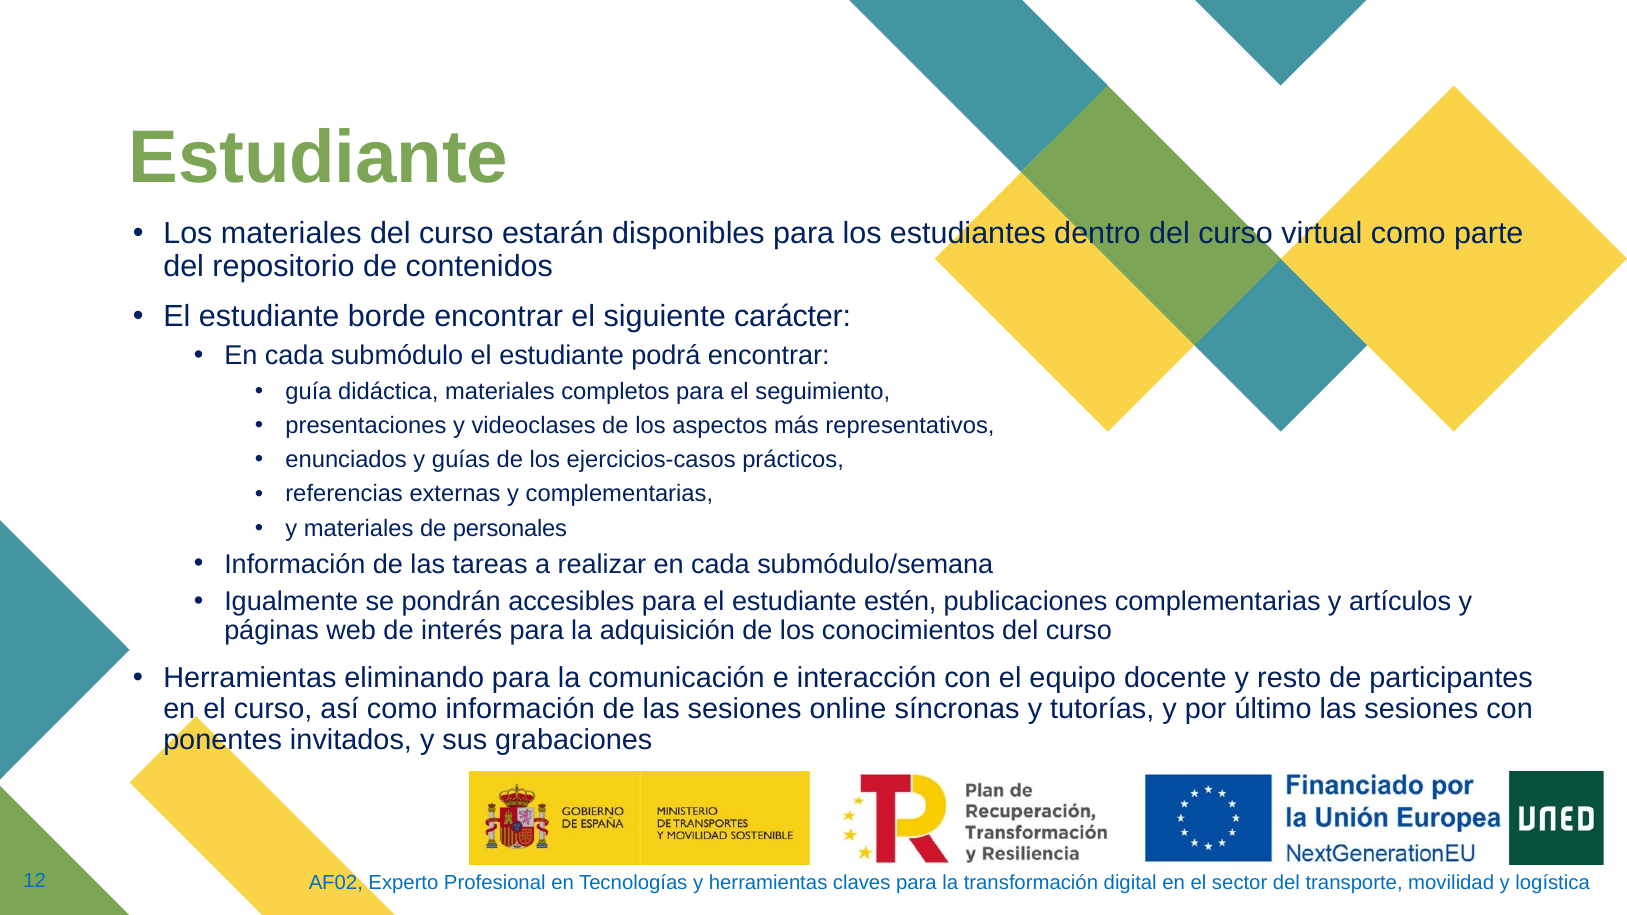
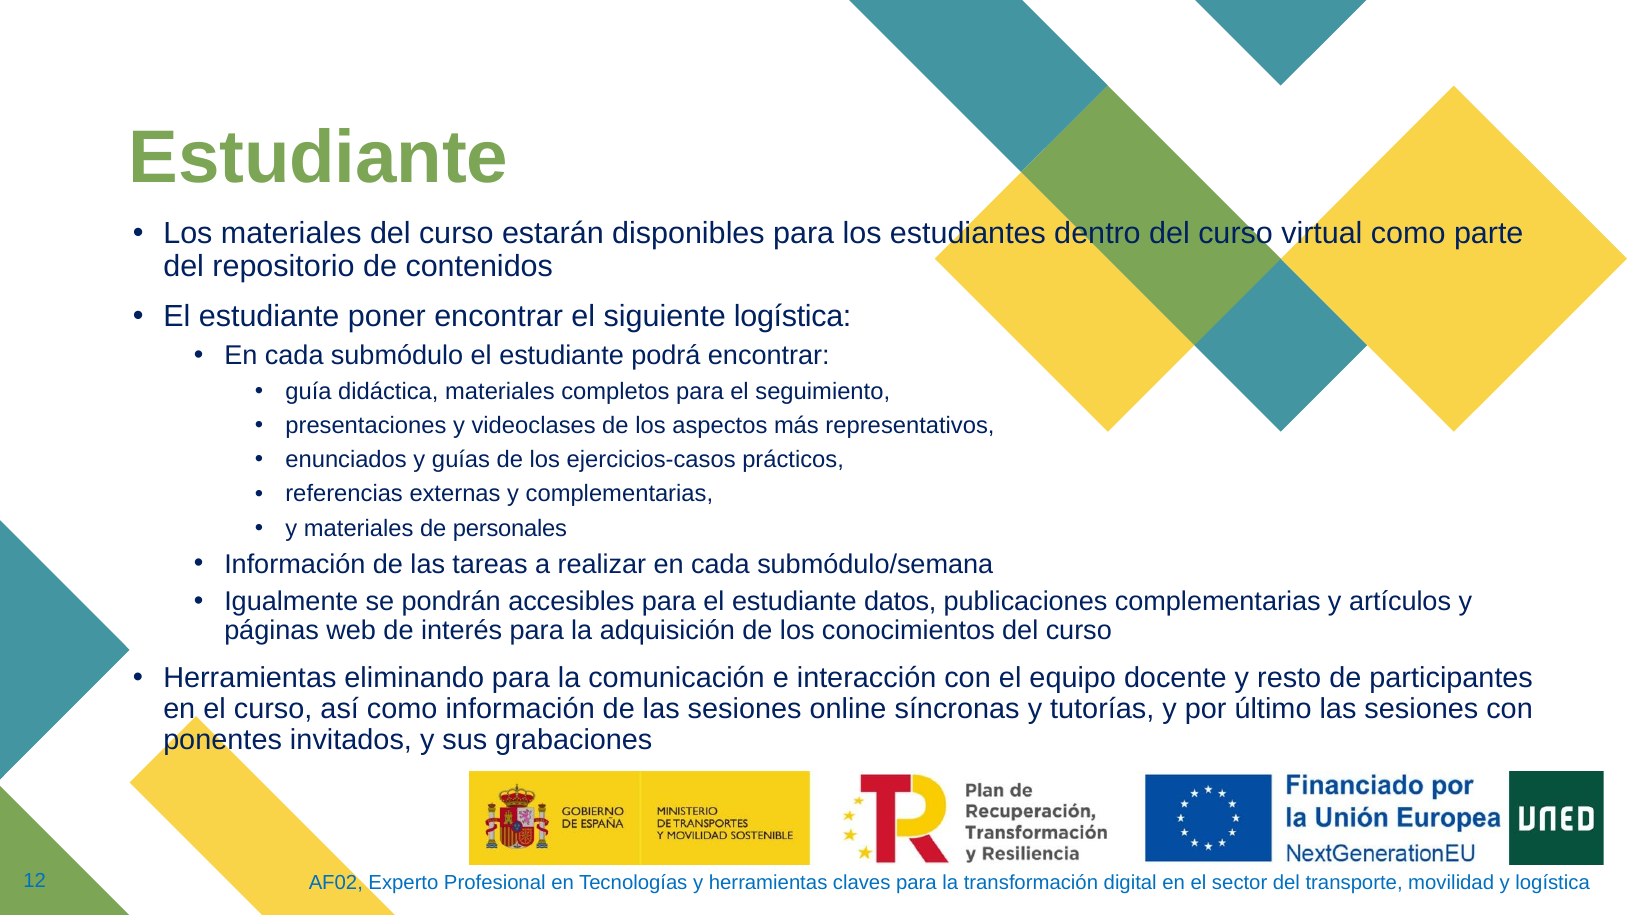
borde: borde -> poner
siguiente carácter: carácter -> logística
estén: estén -> datos
